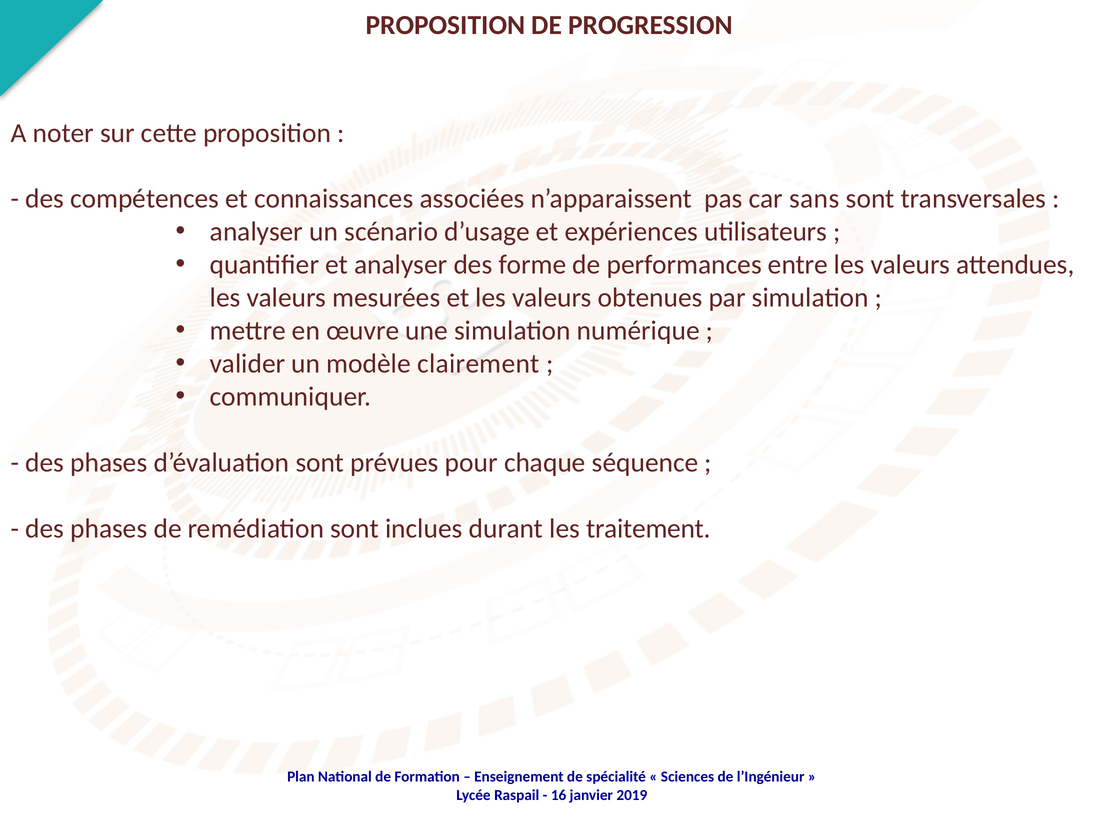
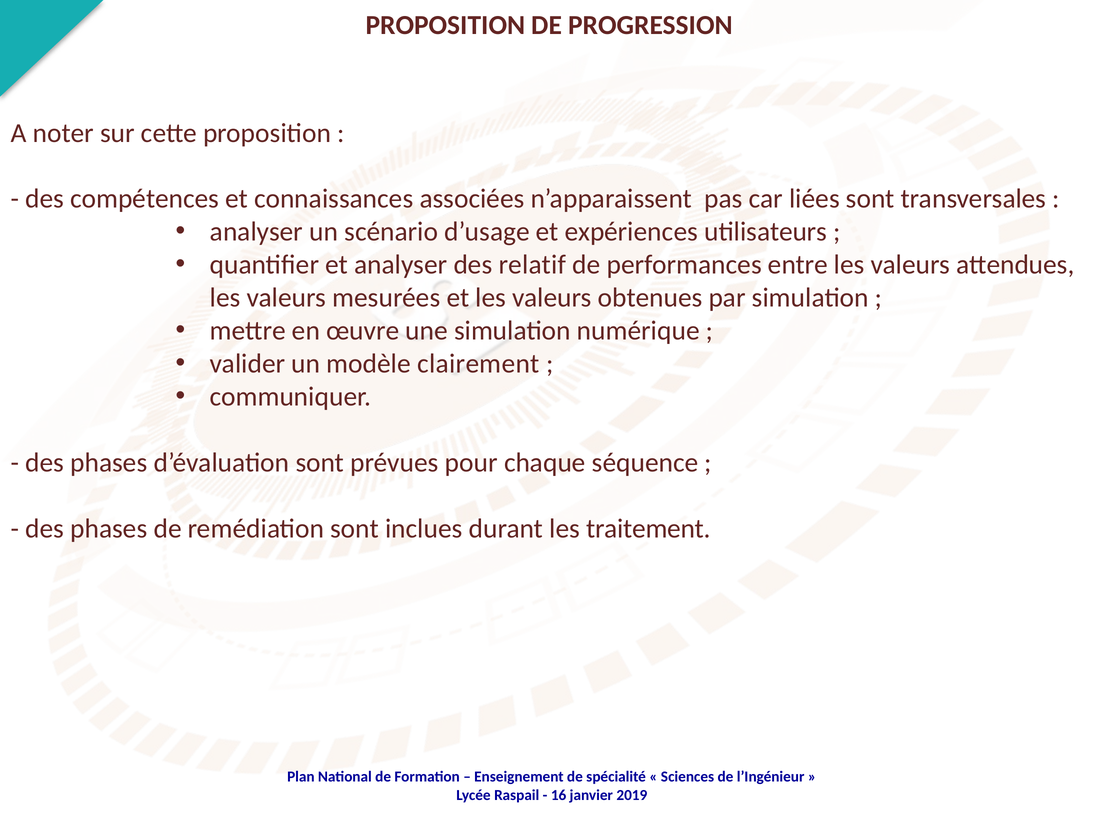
sans: sans -> liées
forme: forme -> relatif
